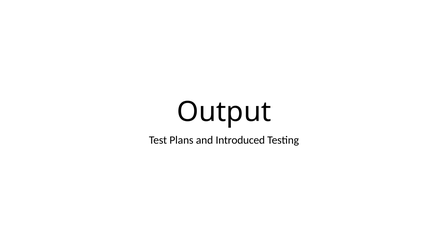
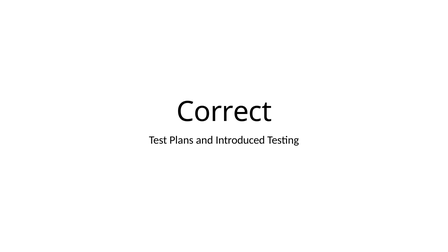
Output: Output -> Correct
